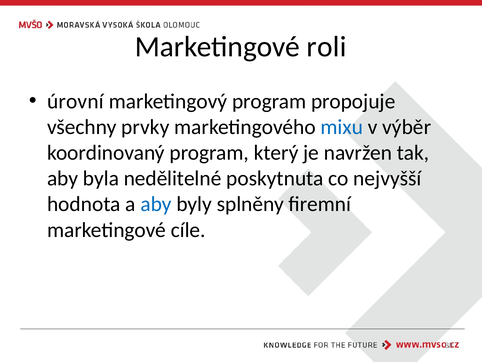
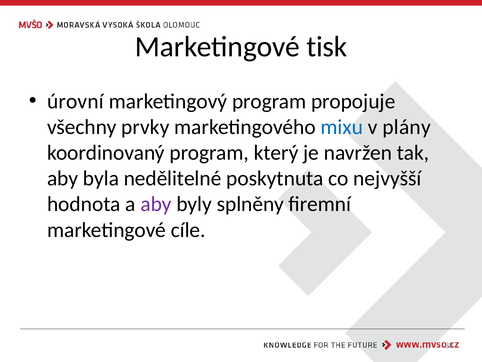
roli: roli -> tisk
výběr: výběr -> plány
aby at (156, 204) colour: blue -> purple
